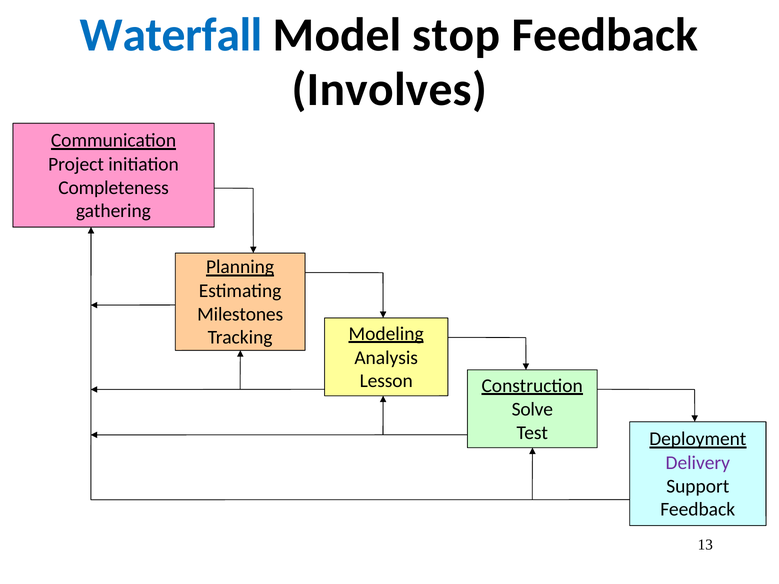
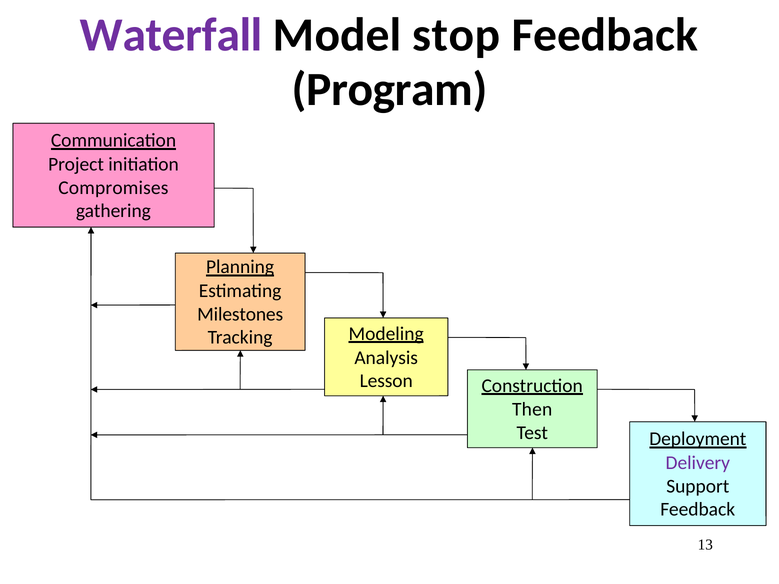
Waterfall colour: blue -> purple
Involves: Involves -> Program
Completeness: Completeness -> Compromises
Solve: Solve -> Then
